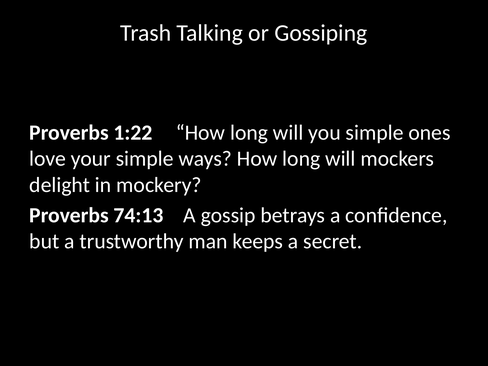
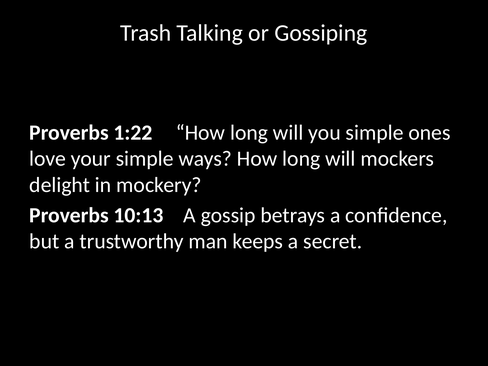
74:13: 74:13 -> 10:13
